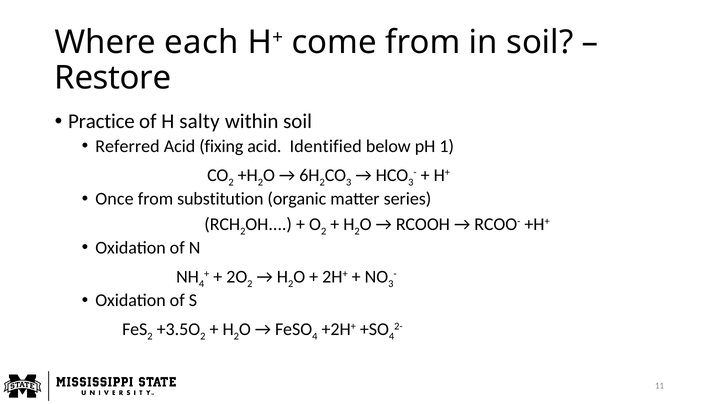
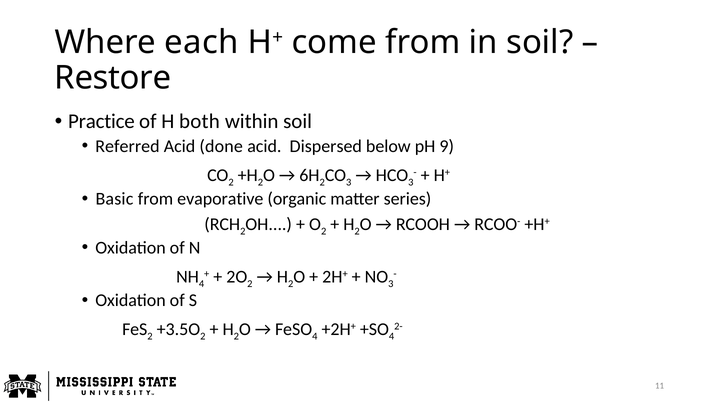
salty: salty -> both
fixing: fixing -> done
Identified: Identified -> Dispersed
1: 1 -> 9
Once: Once -> Basic
substitution: substitution -> evaporative
